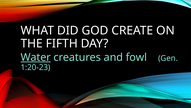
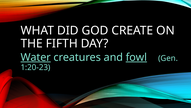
fowl underline: none -> present
